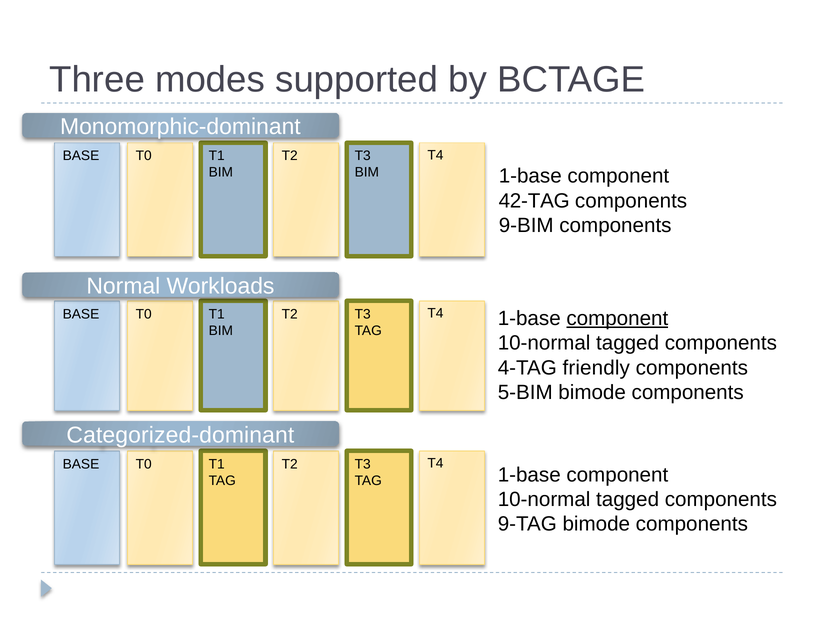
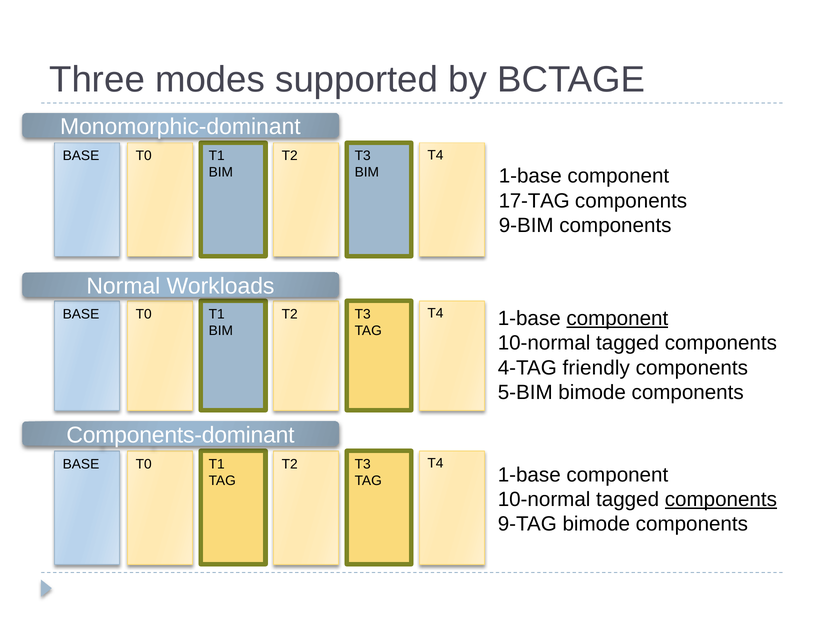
42-TAG: 42-TAG -> 17-TAG
Categorized-dominant: Categorized-dominant -> Components-dominant
components at (721, 499) underline: none -> present
